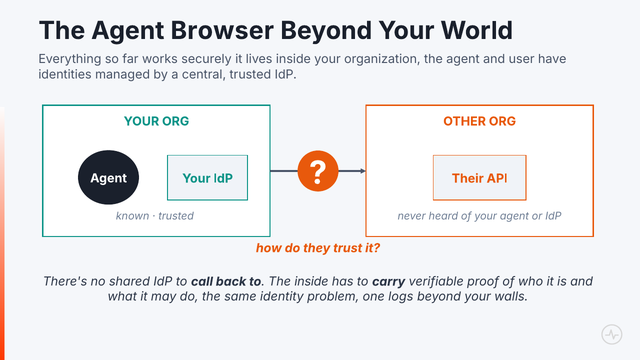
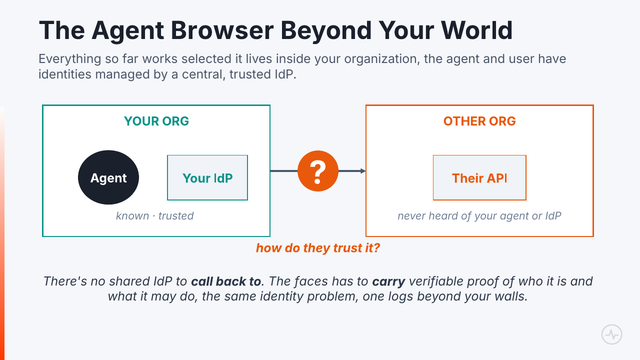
securely: securely -> selected
The inside: inside -> faces
